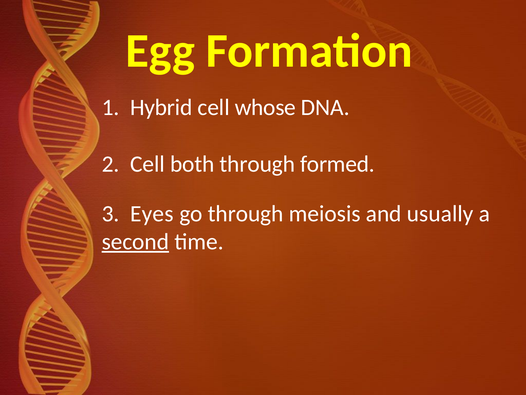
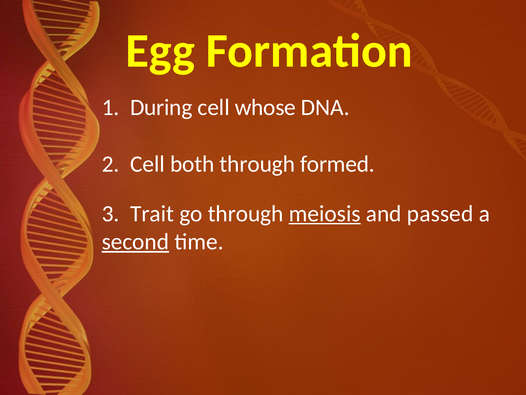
Hybrid: Hybrid -> During
Eyes: Eyes -> Trait
meiosis underline: none -> present
usually: usually -> passed
